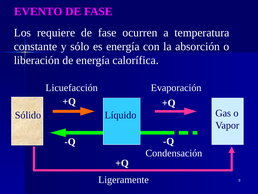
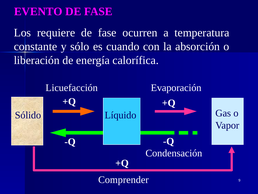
es energía: energía -> cuando
Ligeramente: Ligeramente -> Comprender
